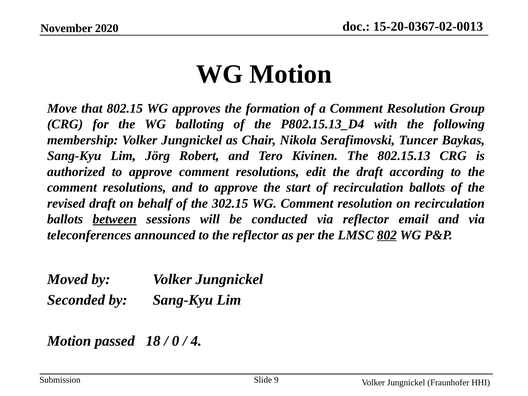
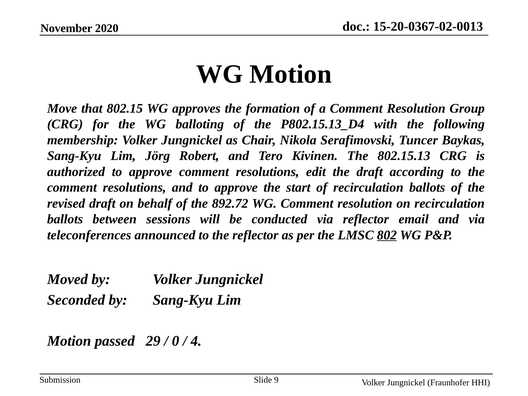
302.15: 302.15 -> 892.72
between underline: present -> none
18: 18 -> 29
